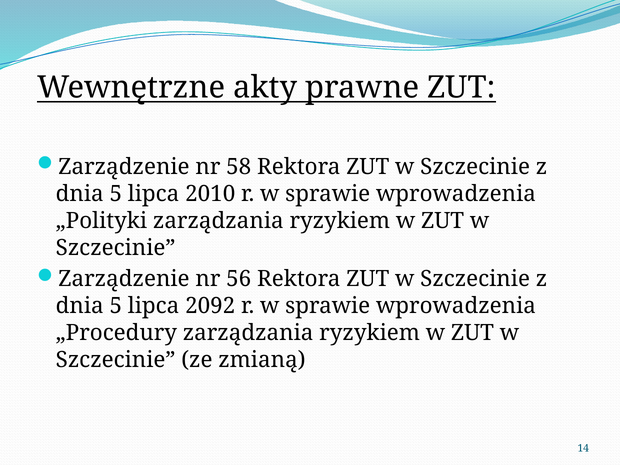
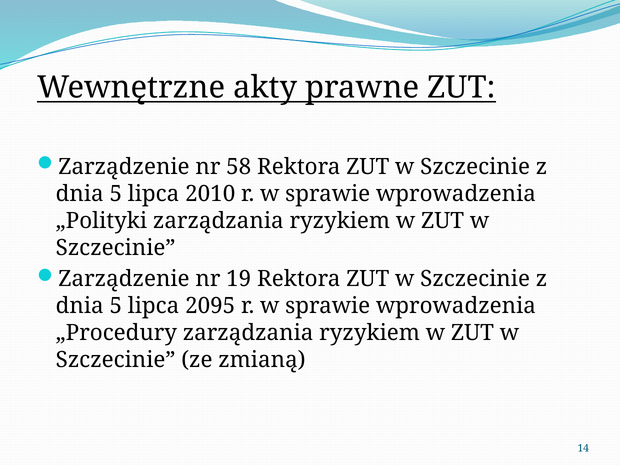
56: 56 -> 19
2092: 2092 -> 2095
